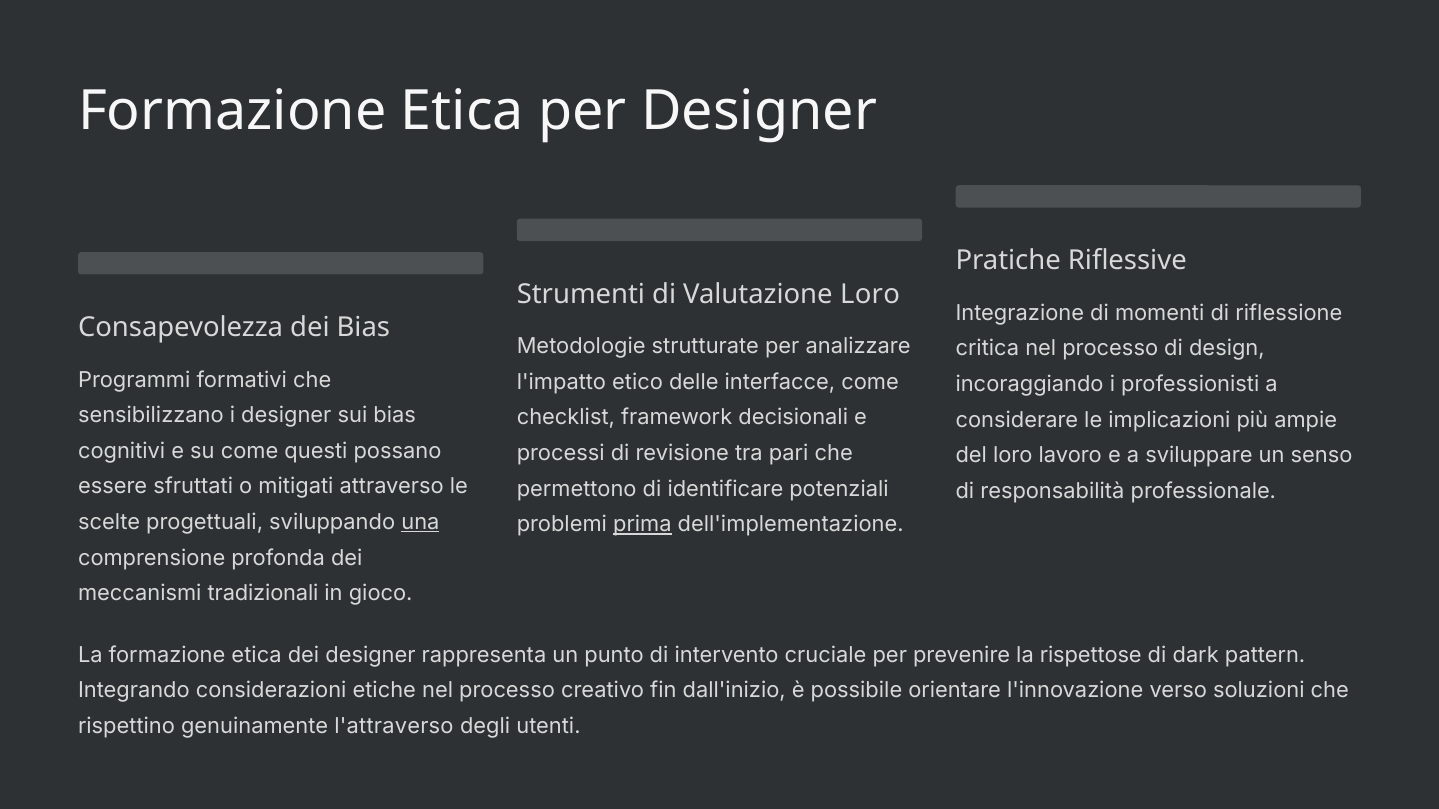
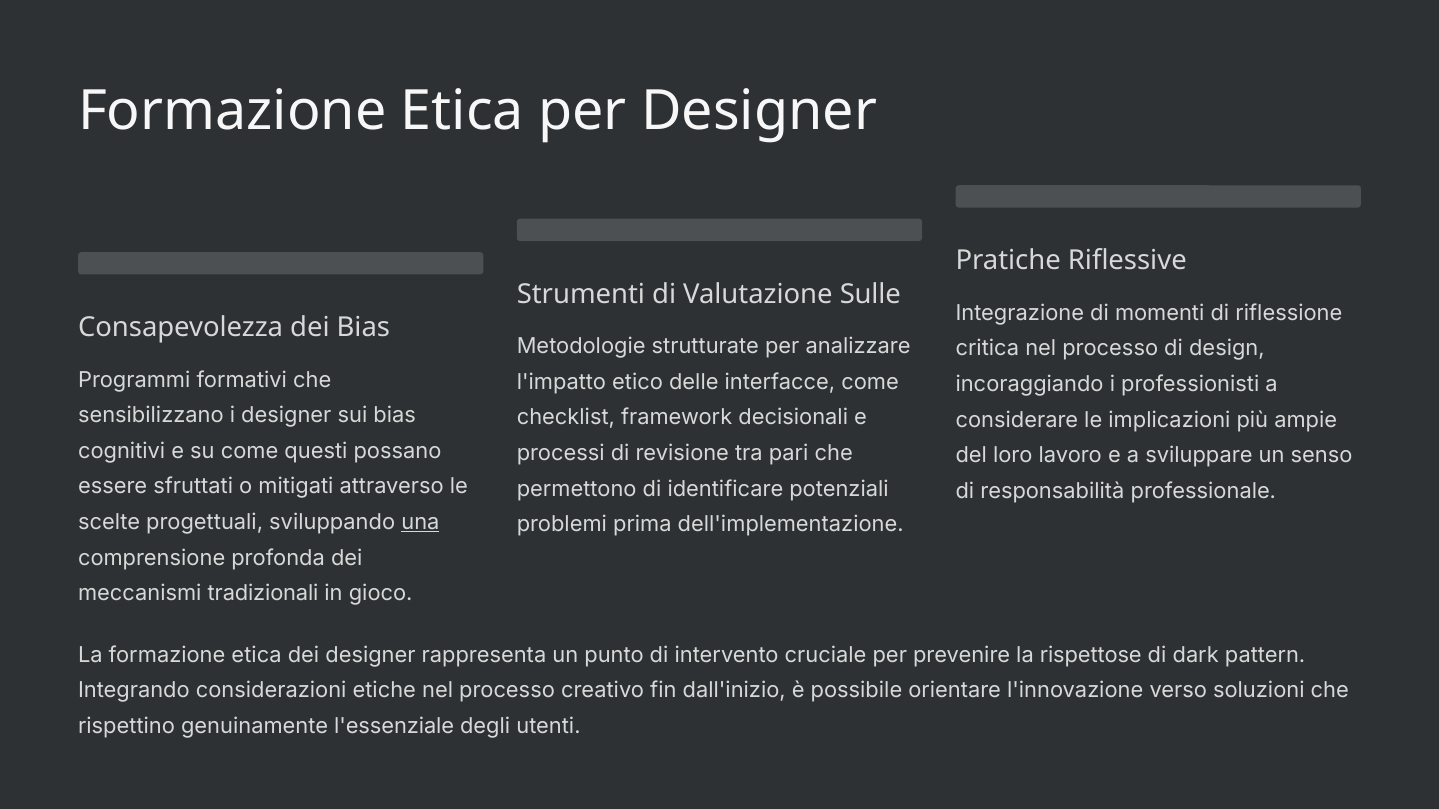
Valutazione Loro: Loro -> Sulle
prima underline: present -> none
l'attraverso: l'attraverso -> l'essenziale
